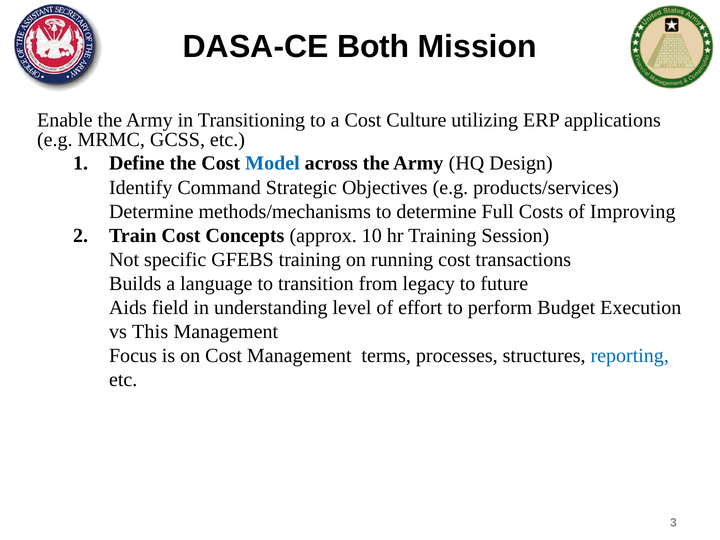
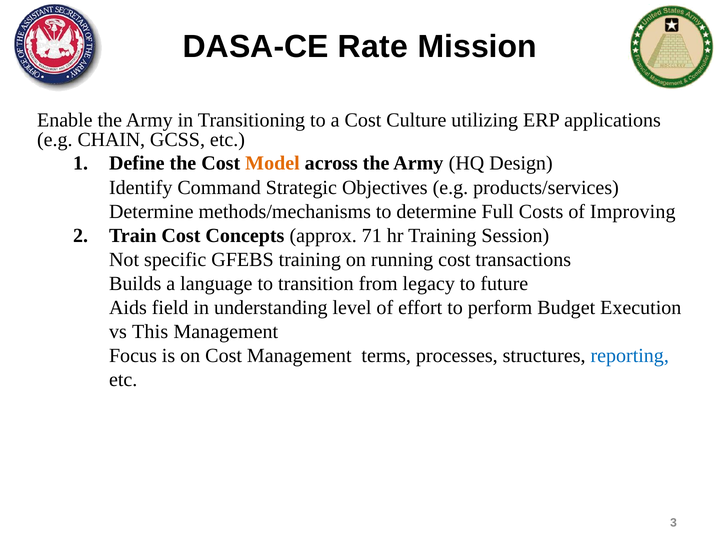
Both: Both -> Rate
MRMC: MRMC -> CHAIN
Model colour: blue -> orange
10: 10 -> 71
